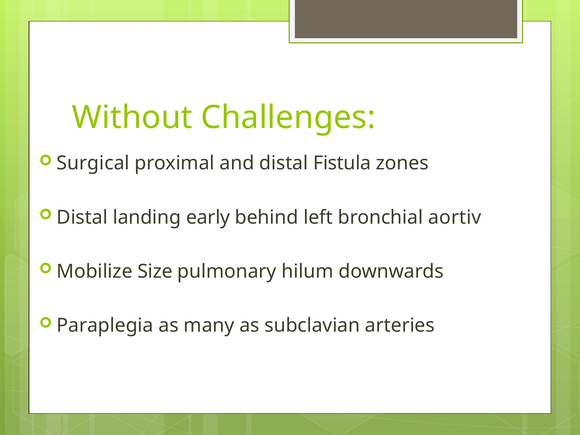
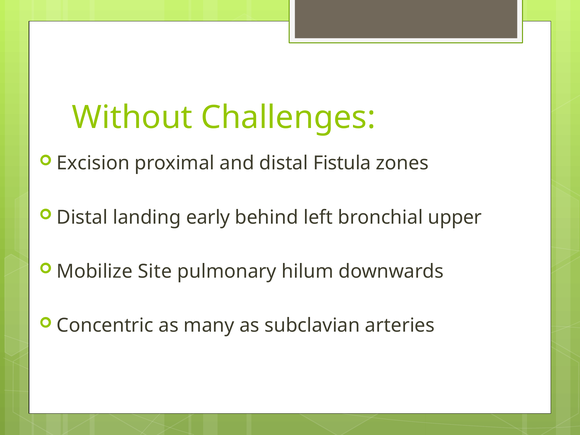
Surgical: Surgical -> Excision
aortiv: aortiv -> upper
Size: Size -> Site
Paraplegia: Paraplegia -> Concentric
